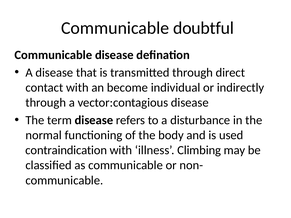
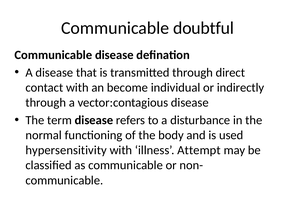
contraindication: contraindication -> hypersensitivity
Climbing: Climbing -> Attempt
